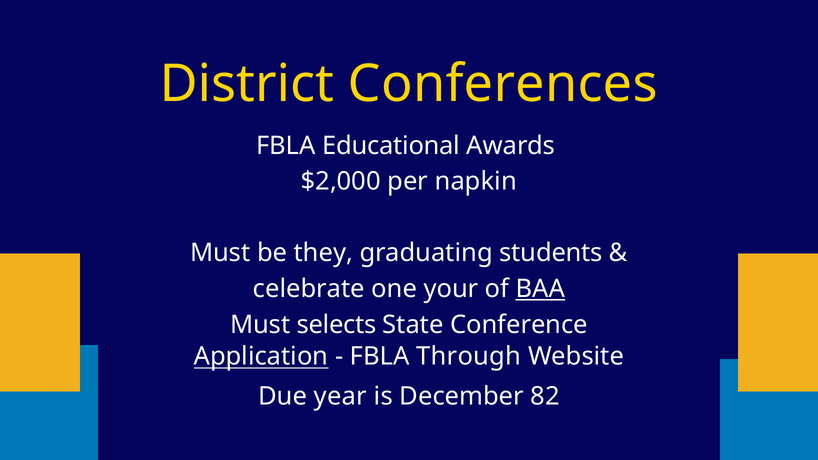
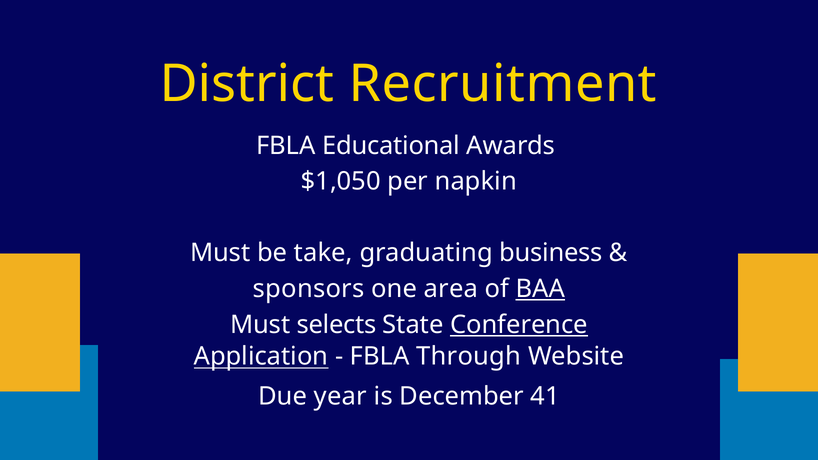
Conferences: Conferences -> Recruitment
$2,000: $2,000 -> $1,050
they: they -> take
students: students -> business
celebrate: celebrate -> sponsors
your: your -> area
Conference underline: none -> present
82: 82 -> 41
